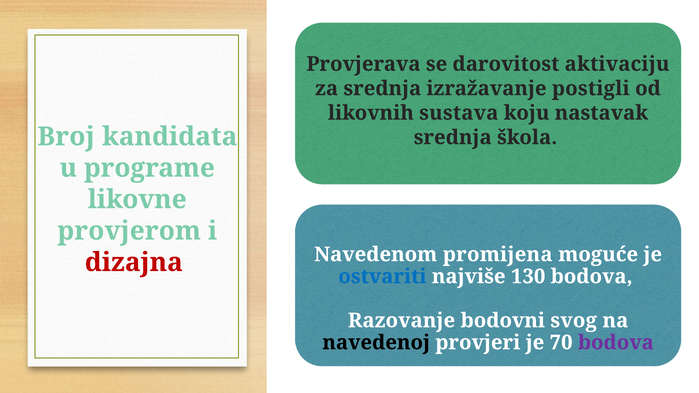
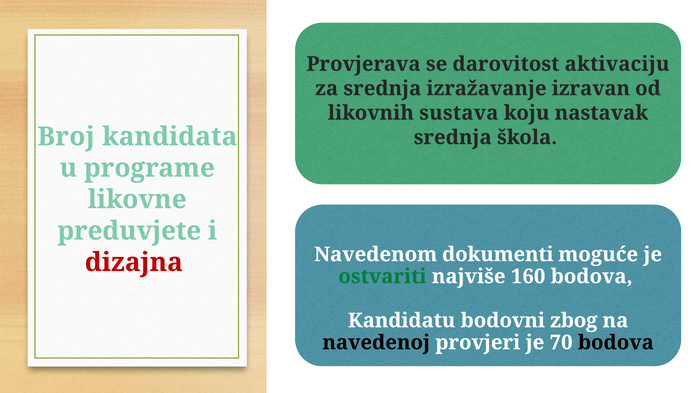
postigli: postigli -> izravan
provjerom: provjerom -> preduvjete
promijena: promijena -> dokumenti
ostvariti colour: blue -> green
130: 130 -> 160
Razovanje: Razovanje -> Kandidatu
svog: svog -> zbog
bodova at (616, 343) colour: purple -> black
